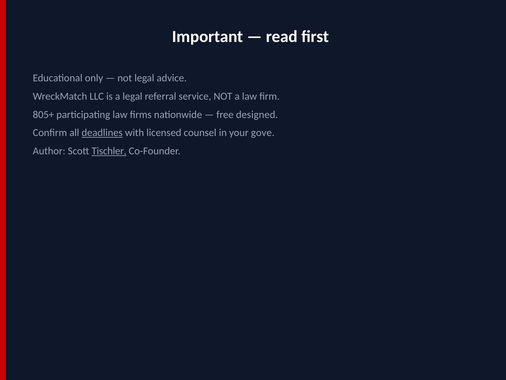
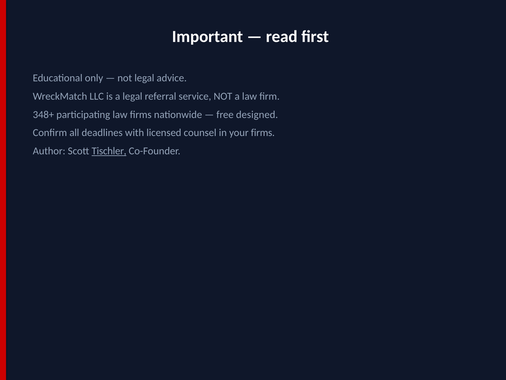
805+: 805+ -> 348+
deadlines underline: present -> none
your gove: gove -> firms
